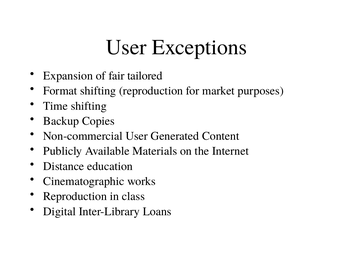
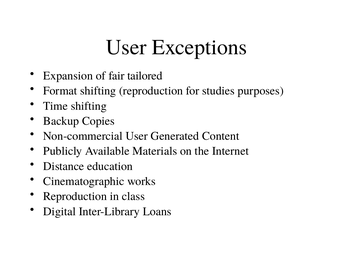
market: market -> studies
